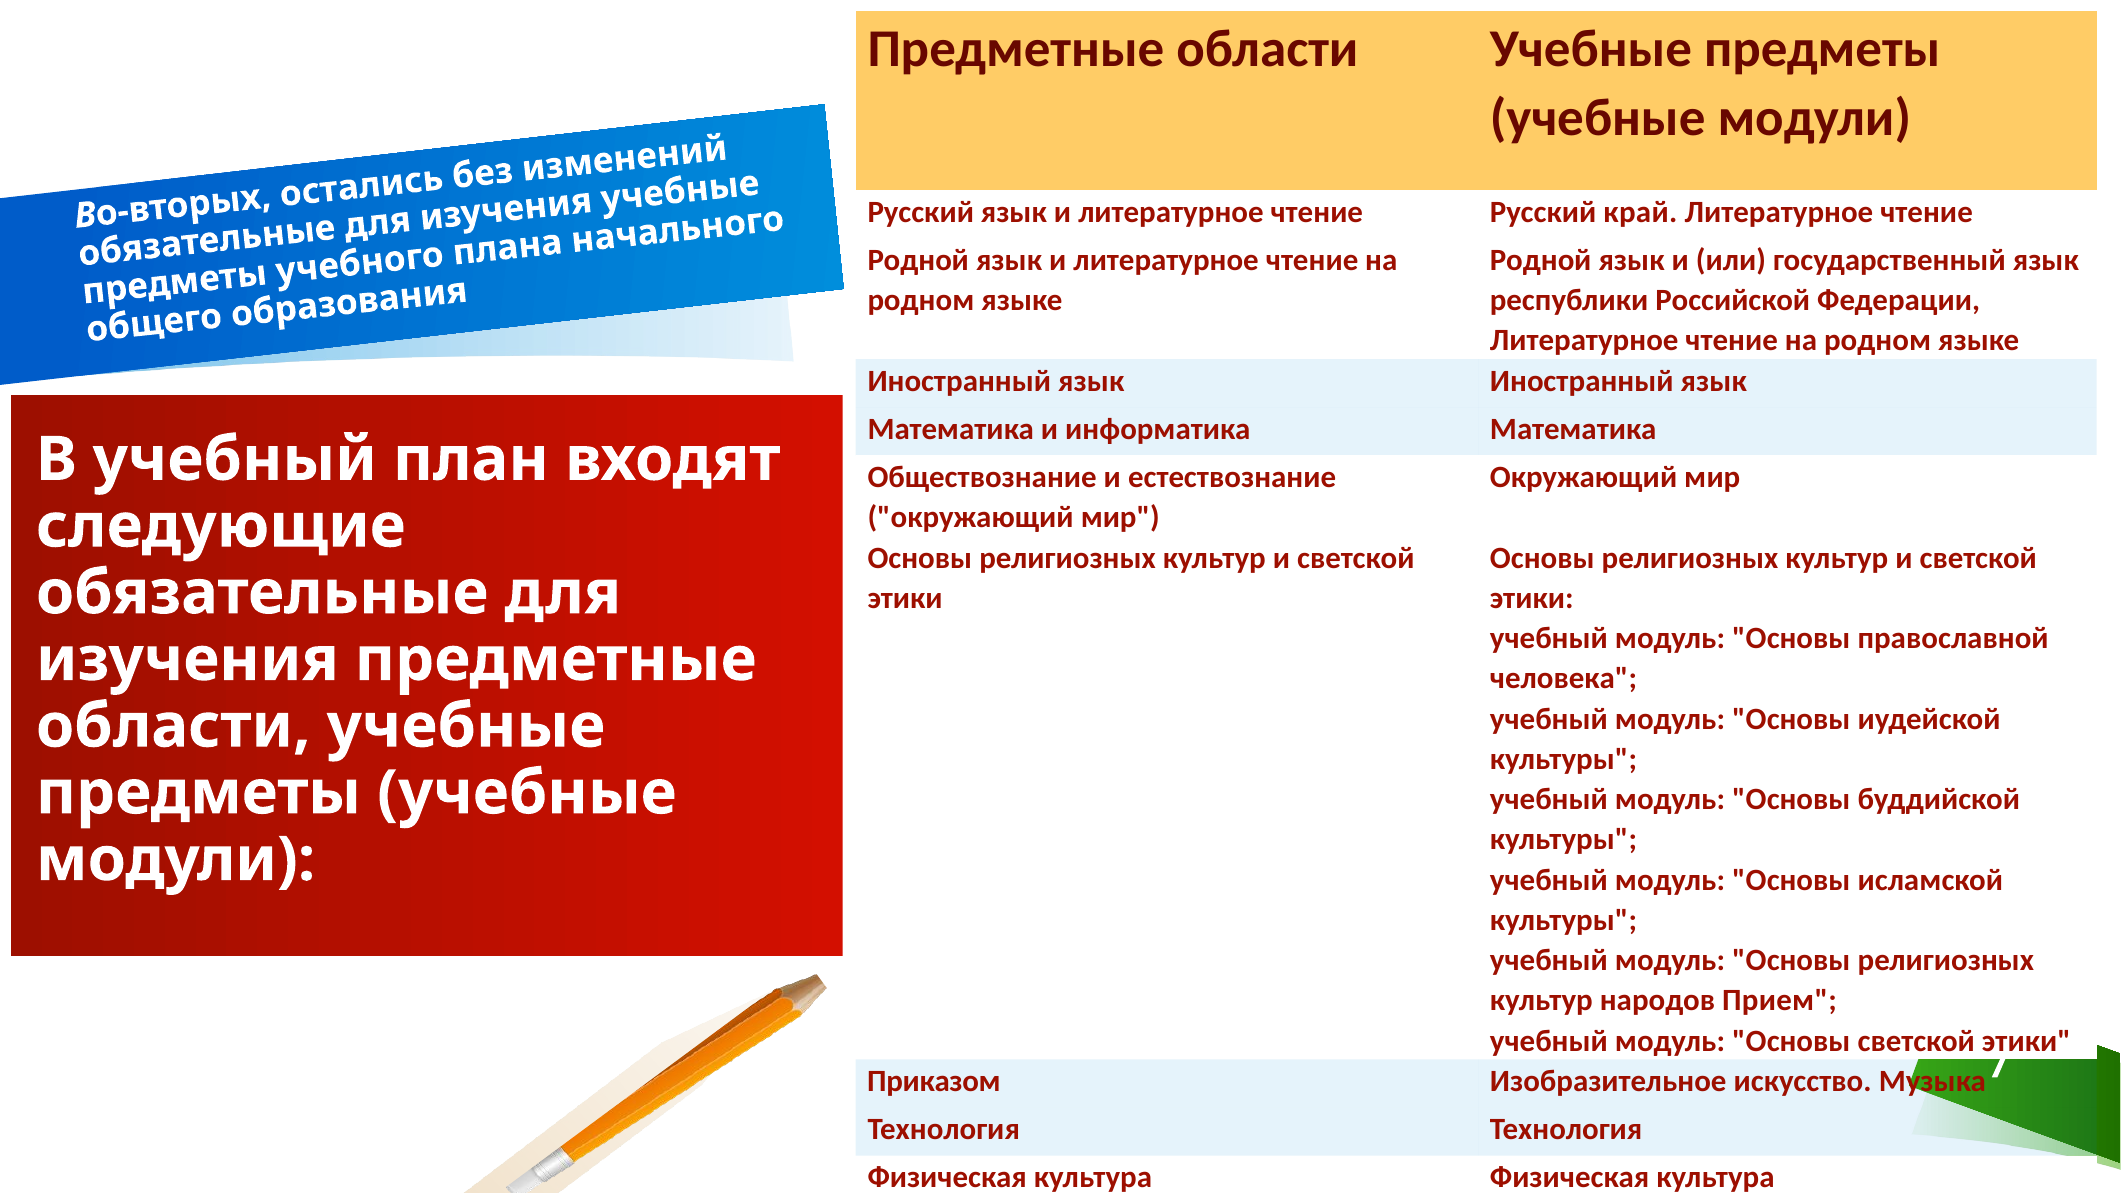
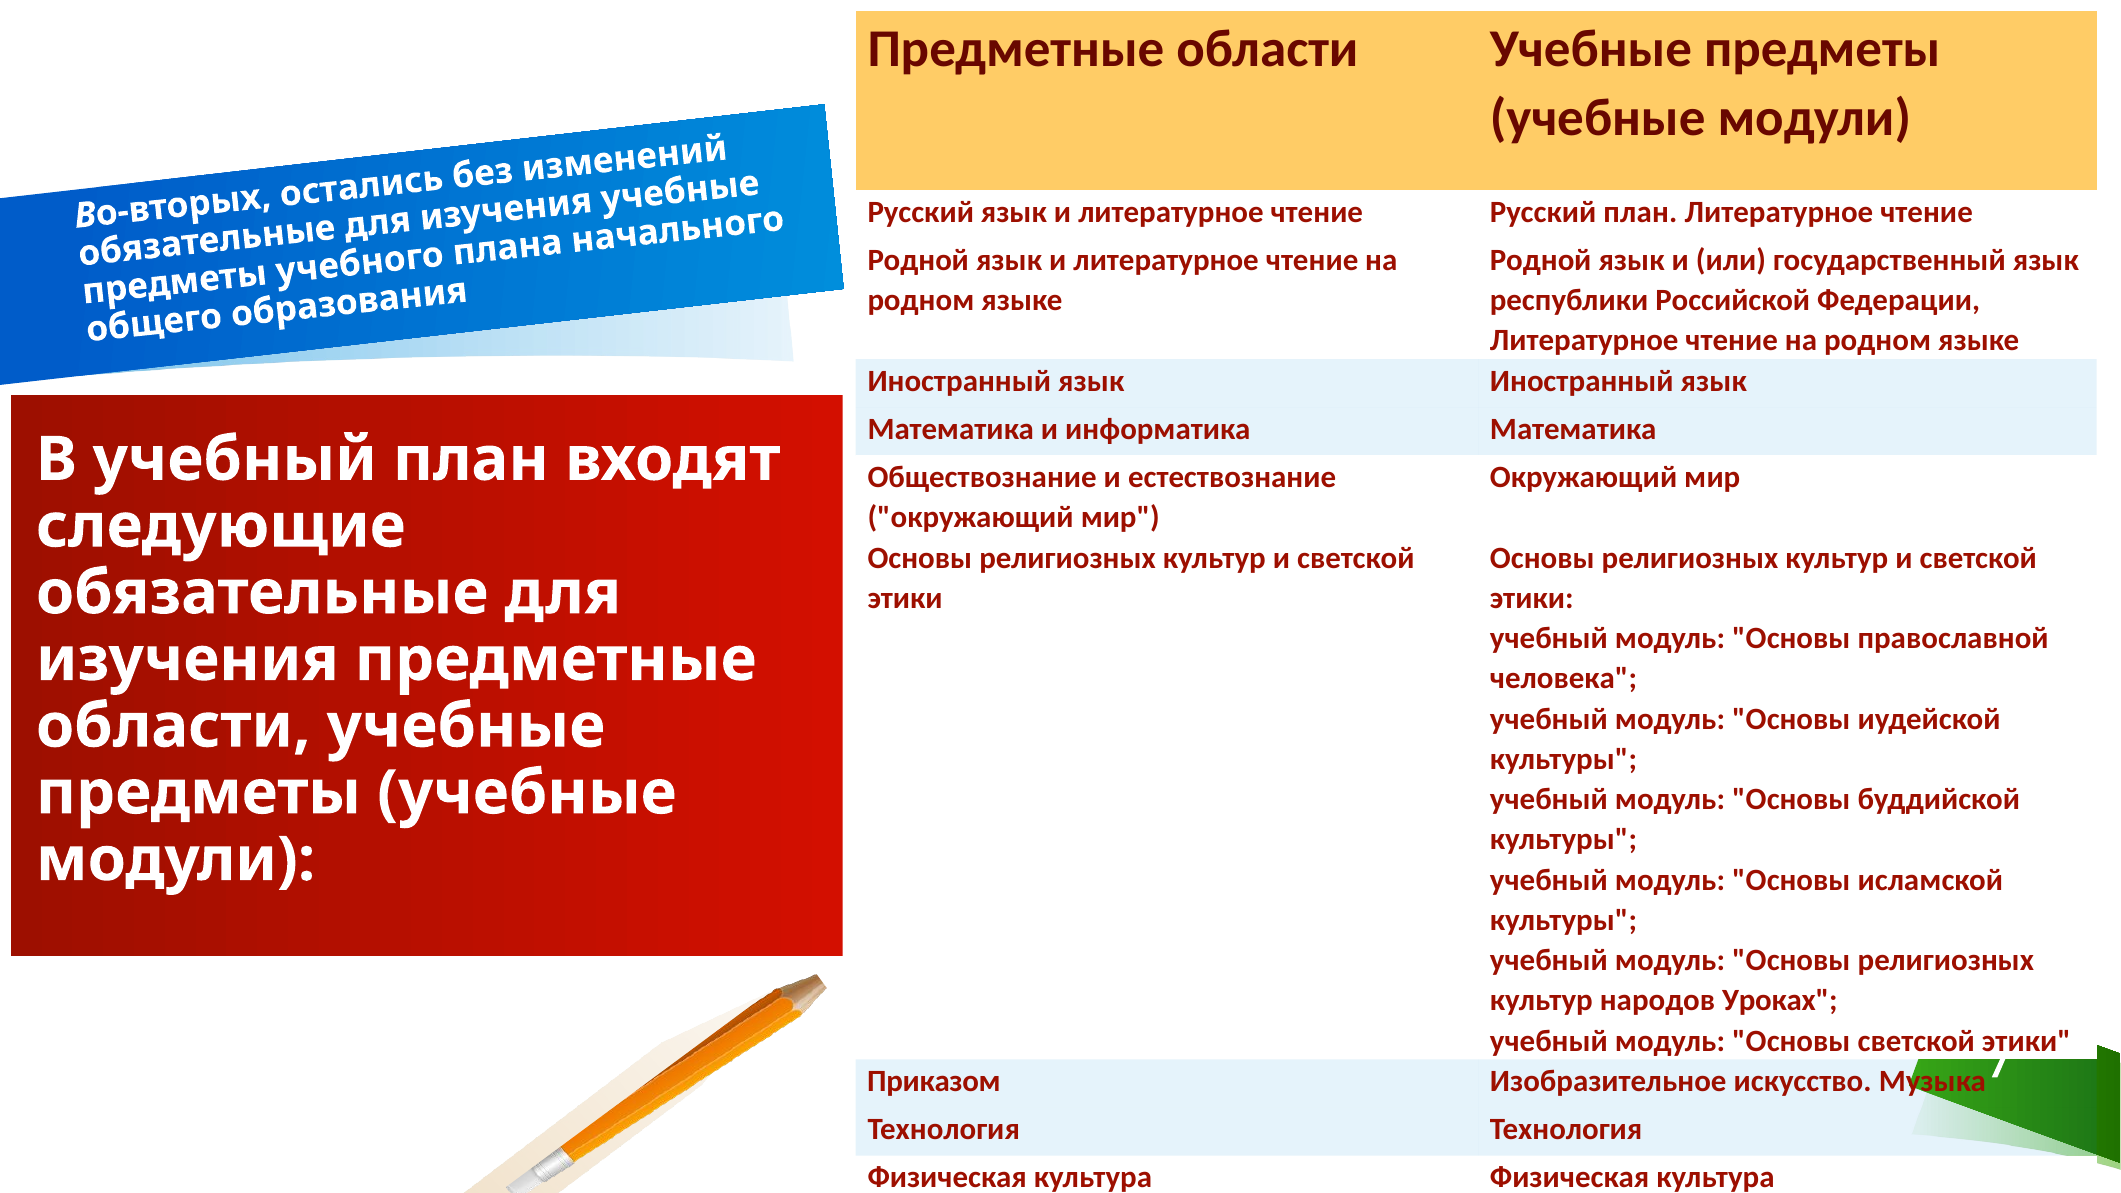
Русский край: край -> план
Прием: Прием -> Уроках
